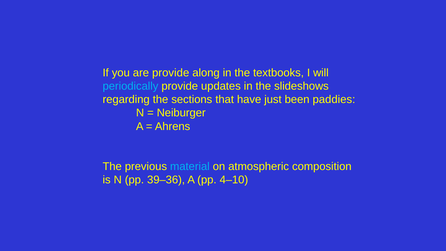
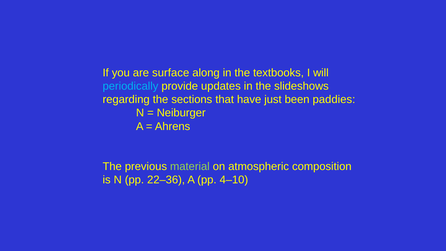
are provide: provide -> surface
material colour: light blue -> light green
39–36: 39–36 -> 22–36
